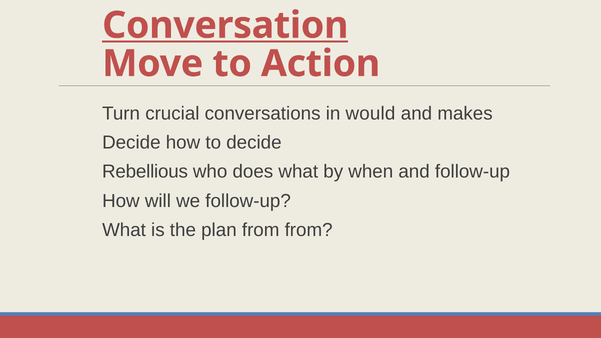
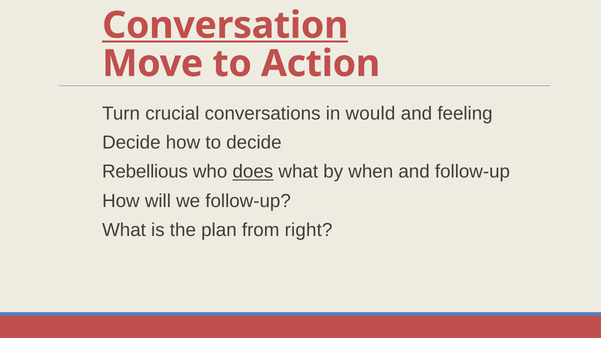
makes: makes -> feeling
does underline: none -> present
from from: from -> right
